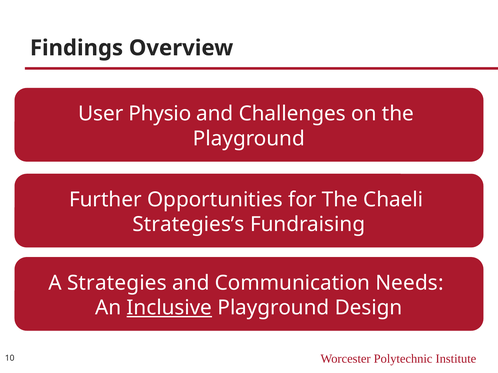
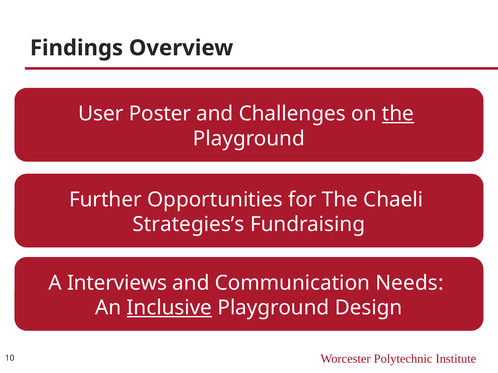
Physio: Physio -> Poster
the at (398, 114) underline: none -> present
Strategies: Strategies -> Interviews
